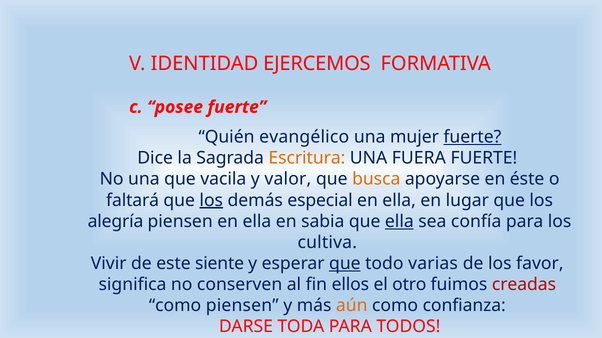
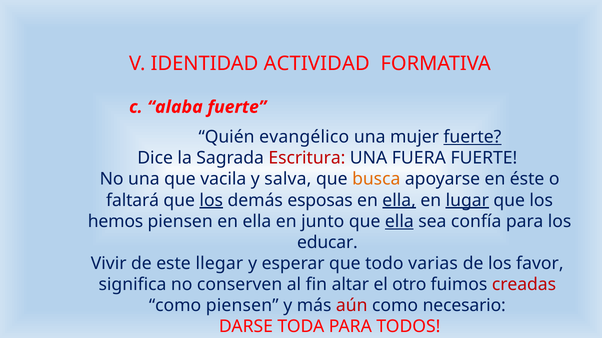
EJERCEMOS: EJERCEMOS -> ACTIVIDAD
posee: posee -> alaba
Escritura colour: orange -> red
valor: valor -> salva
especial: especial -> esposas
ella at (399, 201) underline: none -> present
lugar underline: none -> present
alegría: alegría -> hemos
sabia: sabia -> junto
cultiva: cultiva -> educar
siente: siente -> llegar
que at (345, 264) underline: present -> none
ellos: ellos -> altar
aún colour: orange -> red
confianza: confianza -> necesario
